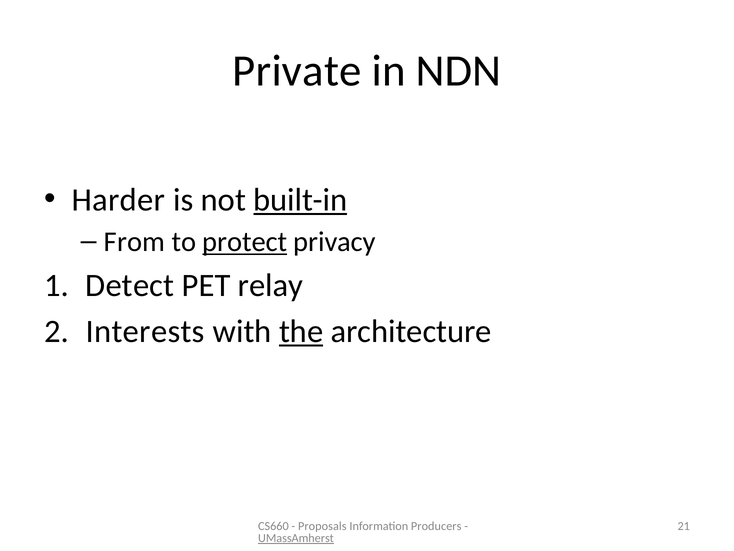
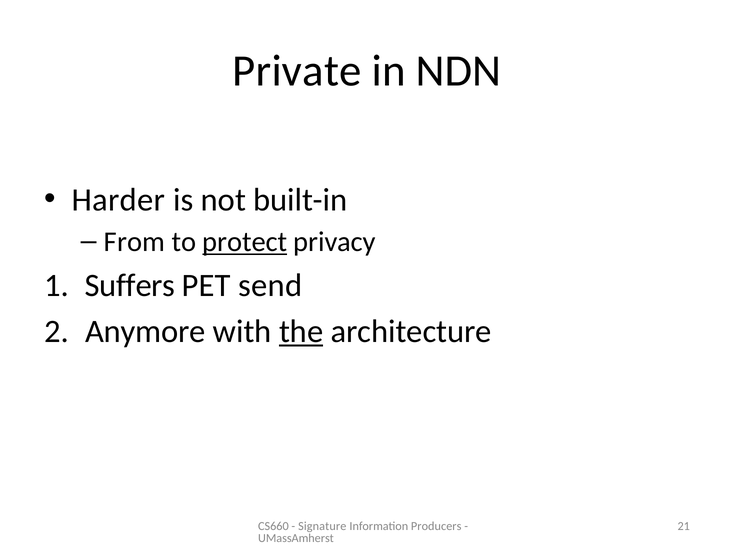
built-in underline: present -> none
Detect: Detect -> Suffers
relay: relay -> send
Interests: Interests -> Anymore
Proposals: Proposals -> Signature
UMassAmherst underline: present -> none
